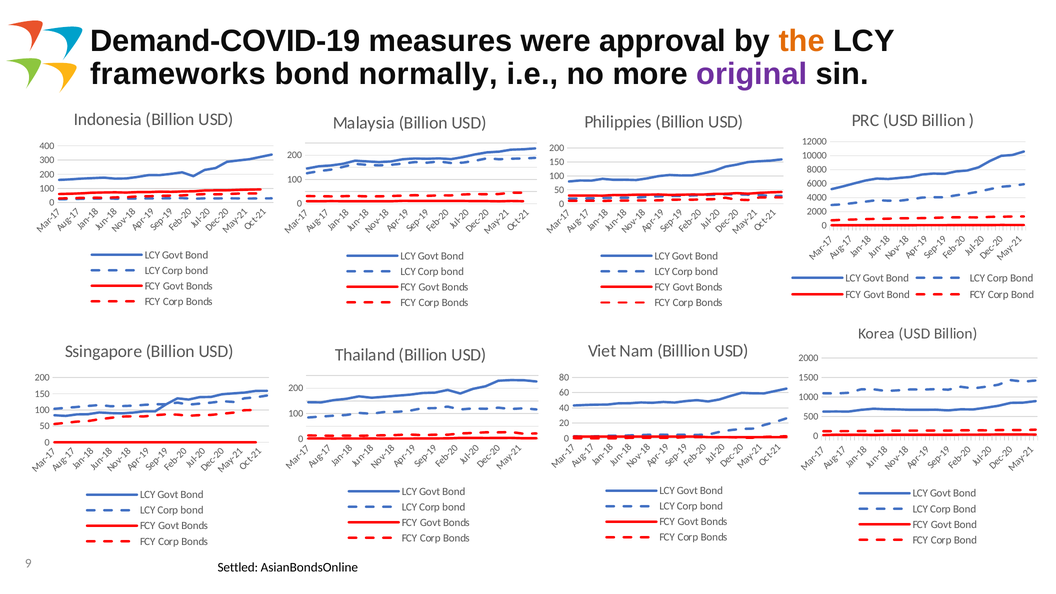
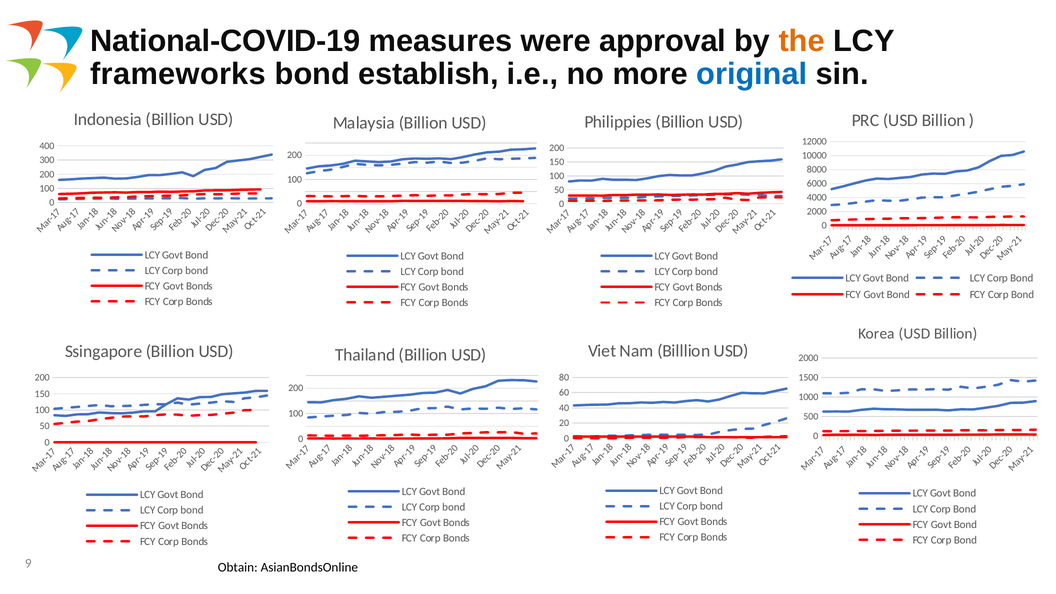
Demand-COVID-19: Demand-COVID-19 -> National-COVID-19
normally: normally -> establish
original colour: purple -> blue
Settled: Settled -> Obtain
